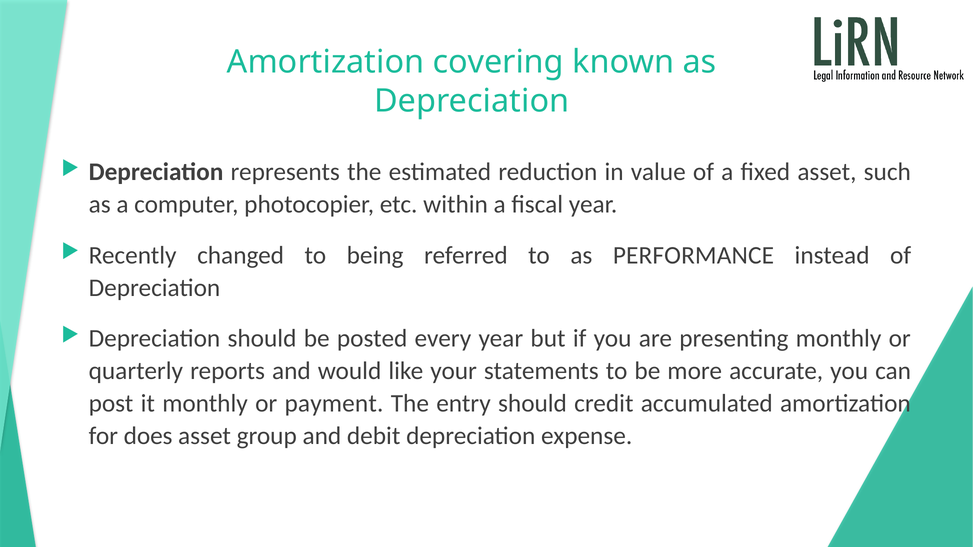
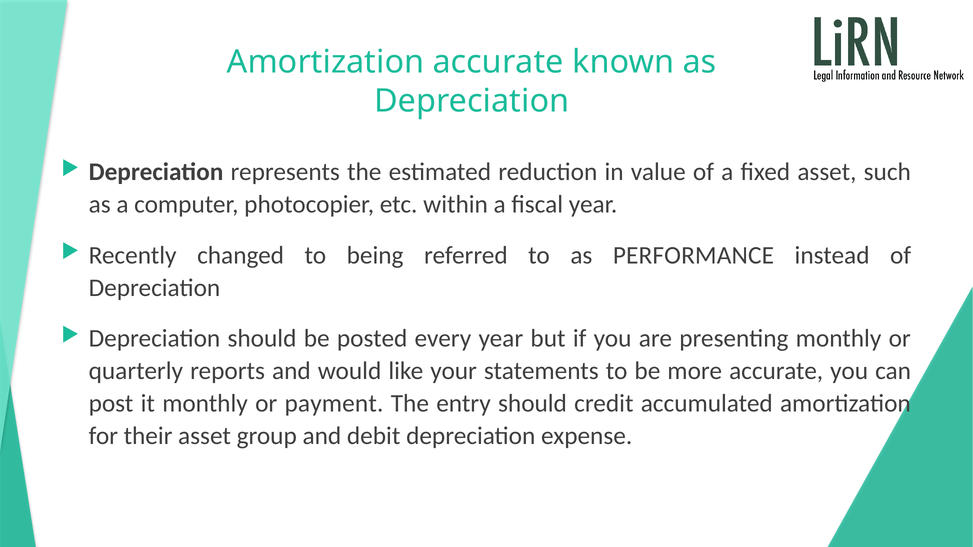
Amortization covering: covering -> accurate
does: does -> their
